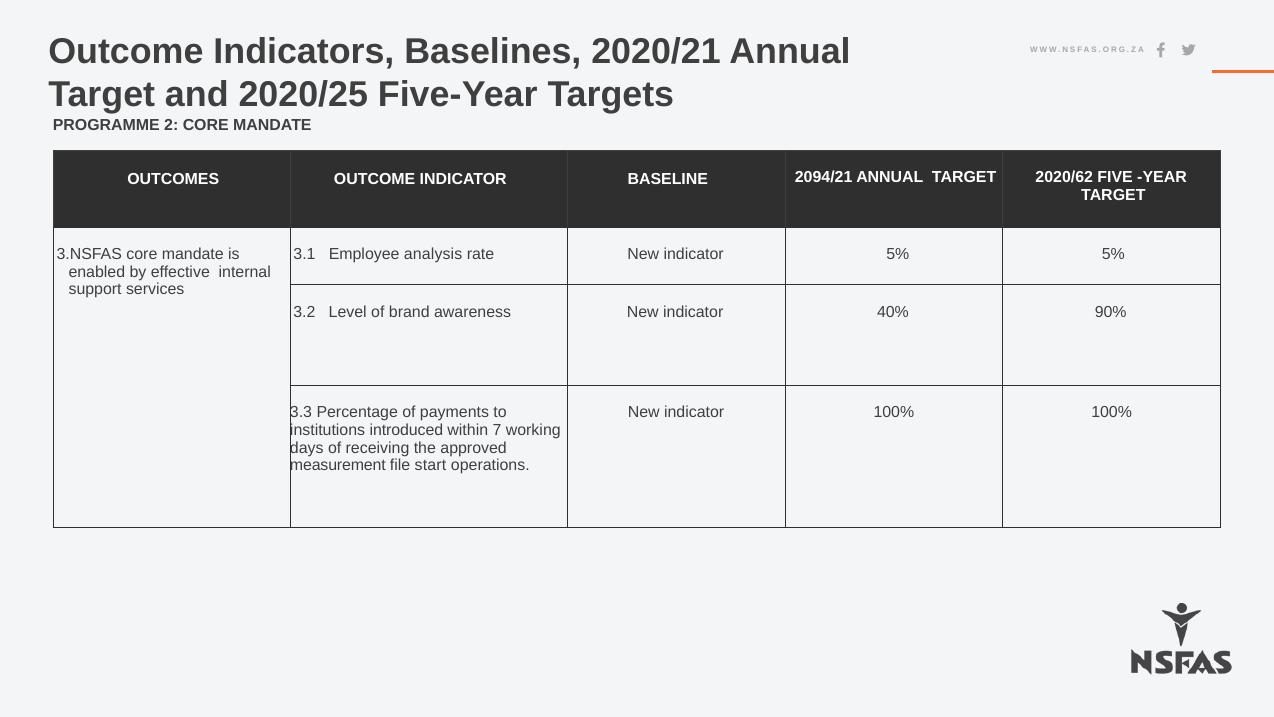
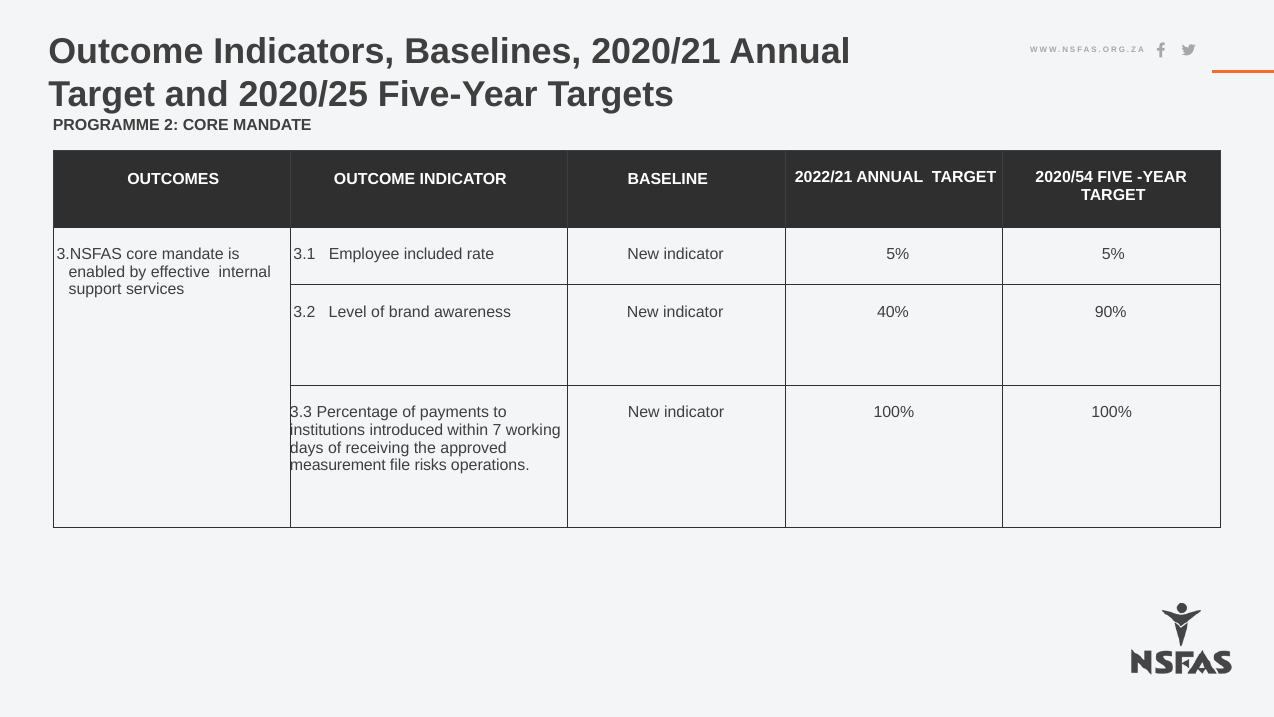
2094/21: 2094/21 -> 2022/21
2020/62: 2020/62 -> 2020/54
analysis: analysis -> included
start: start -> risks
